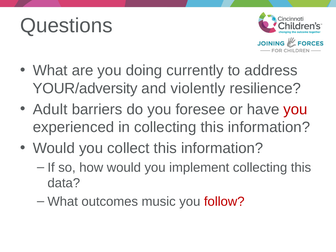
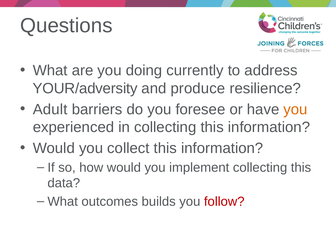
violently: violently -> produce
you at (295, 109) colour: red -> orange
music: music -> builds
